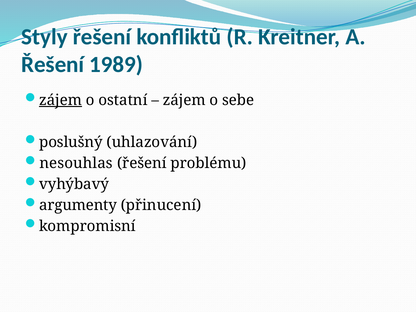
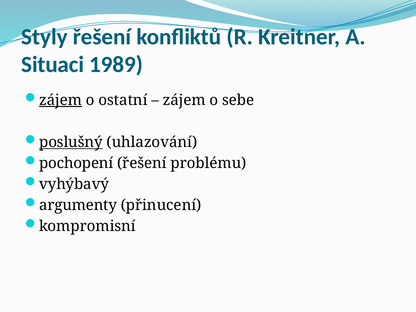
Řešení at (53, 65): Řešení -> Situaci
poslušný underline: none -> present
nesouhlas: nesouhlas -> pochopení
